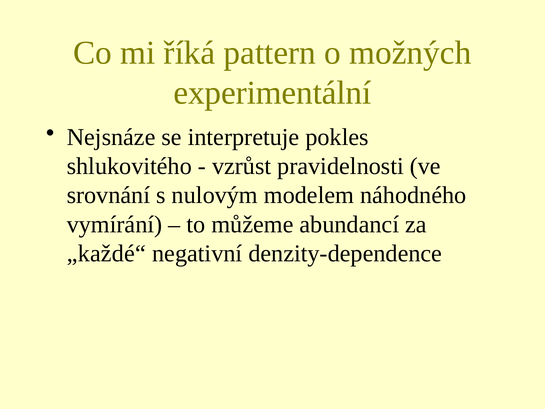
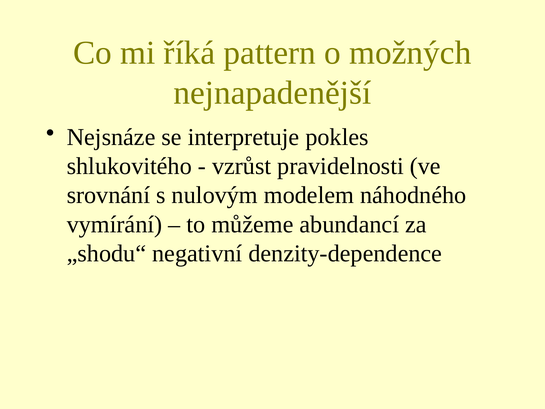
experimentální: experimentální -> nejnapadenější
„každé“: „každé“ -> „shodu“
